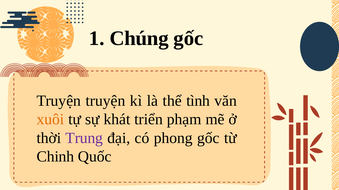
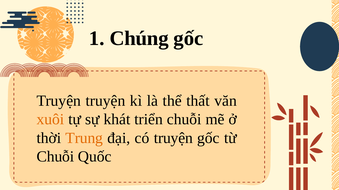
tình: tình -> thất
triển phạm: phạm -> chuỗi
Trung colour: purple -> orange
có phong: phong -> truyện
Chinh at (55, 157): Chinh -> Chuỗi
